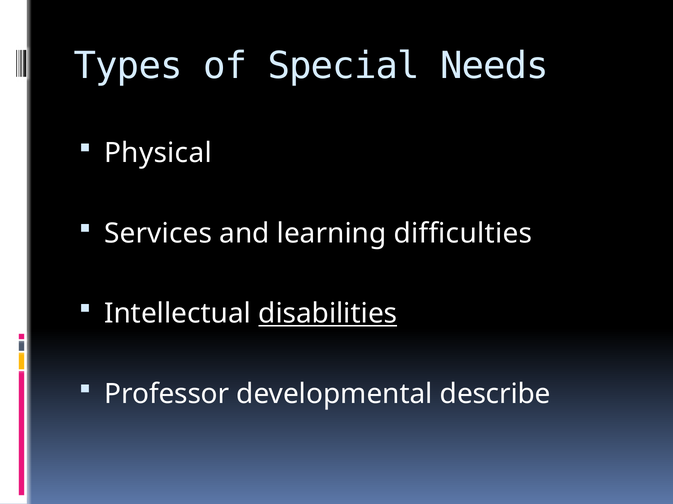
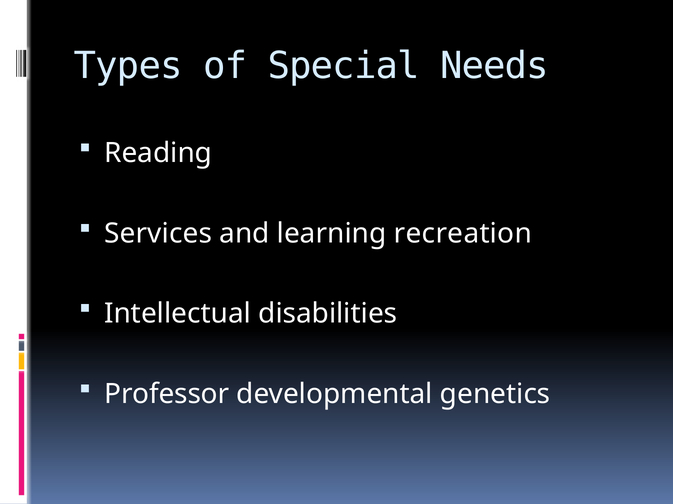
Physical: Physical -> Reading
difficulties: difficulties -> recreation
disabilities underline: present -> none
describe: describe -> genetics
